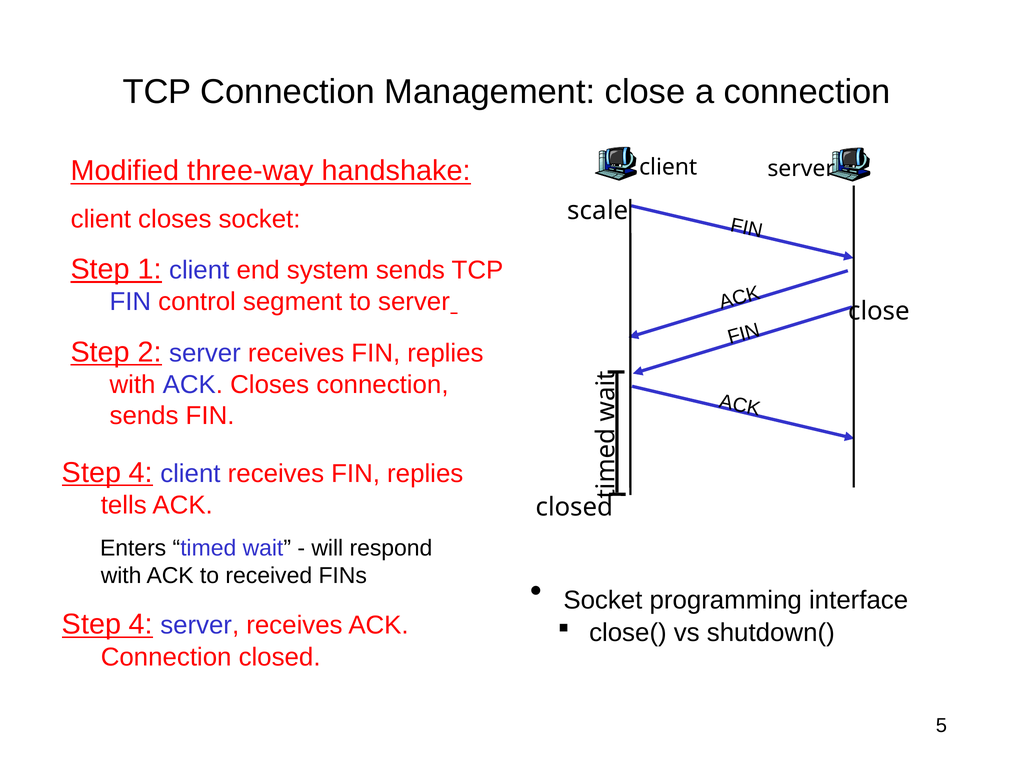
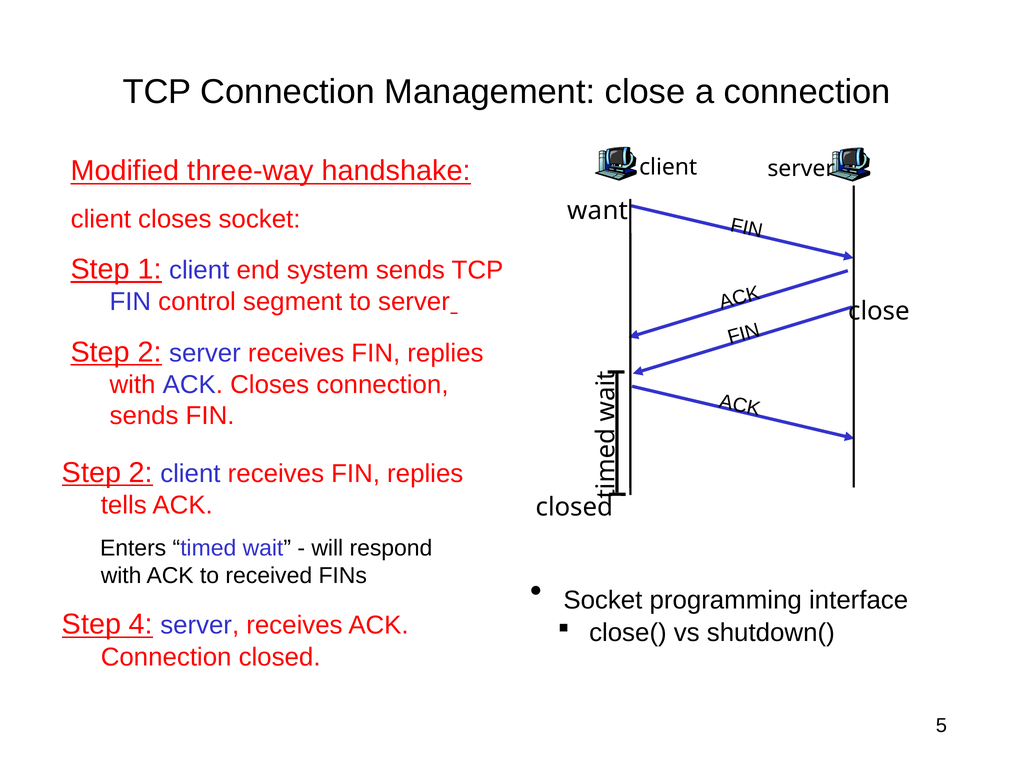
scale: scale -> want
4 at (141, 473): 4 -> 2
